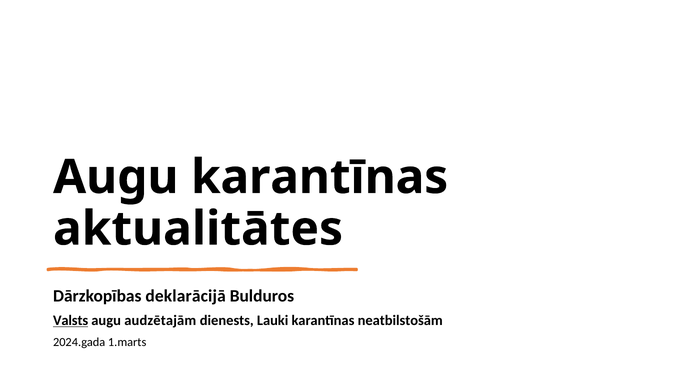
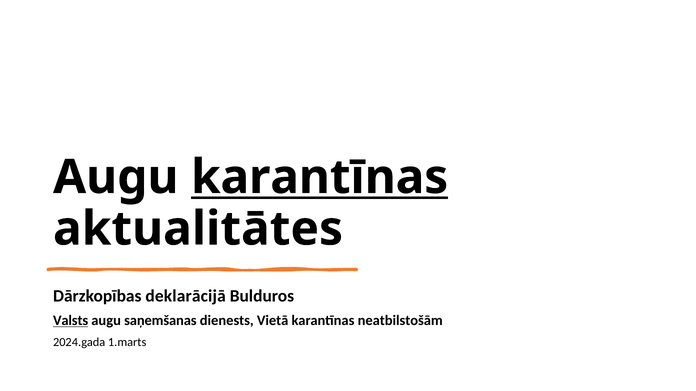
karantīnas at (320, 177) underline: none -> present
audzētajām: audzētajām -> saņemšanas
Lauki: Lauki -> Vietā
